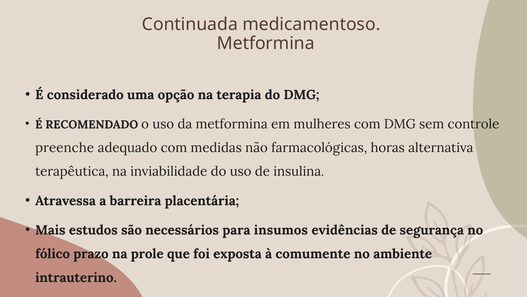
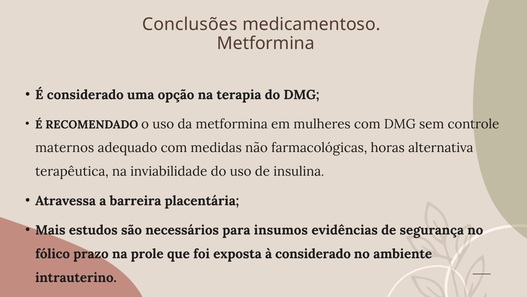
Continuada: Continuada -> Conclusões
preenche: preenche -> maternos
à comumente: comumente -> considerado
